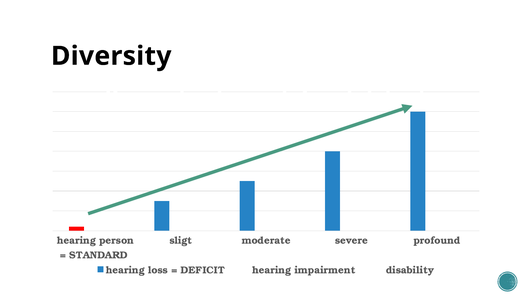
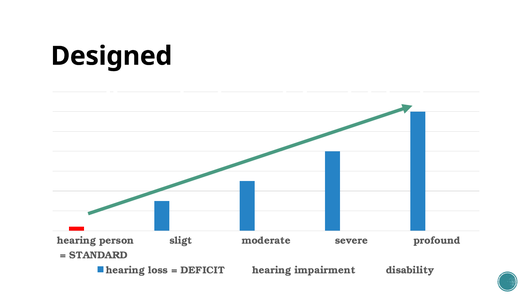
Diversity: Diversity -> Designed
